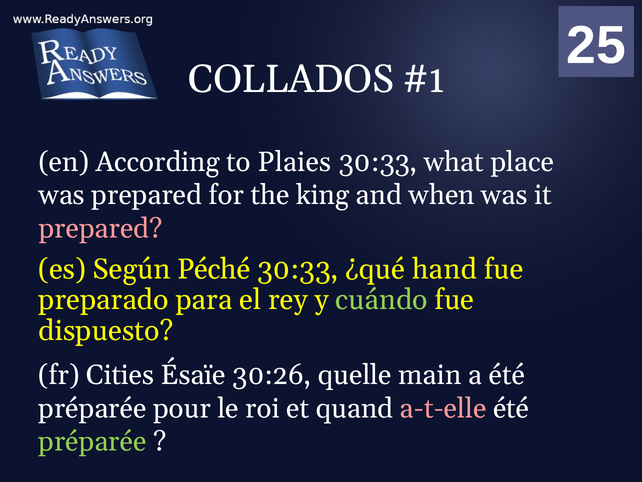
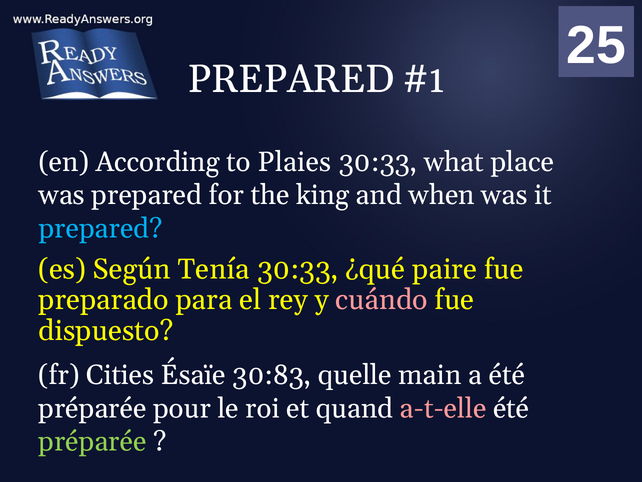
COLLADOS at (291, 79): COLLADOS -> PREPARED
prepared at (101, 228) colour: pink -> light blue
Péché: Péché -> Tenía
hand: hand -> paire
cuándo colour: light green -> pink
30:26: 30:26 -> 30:83
